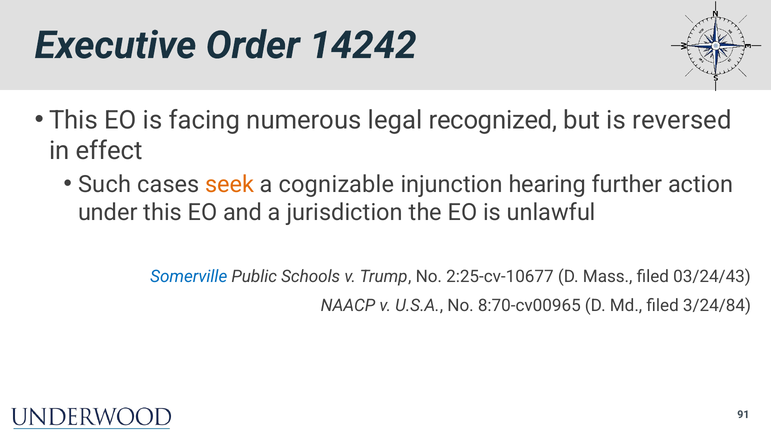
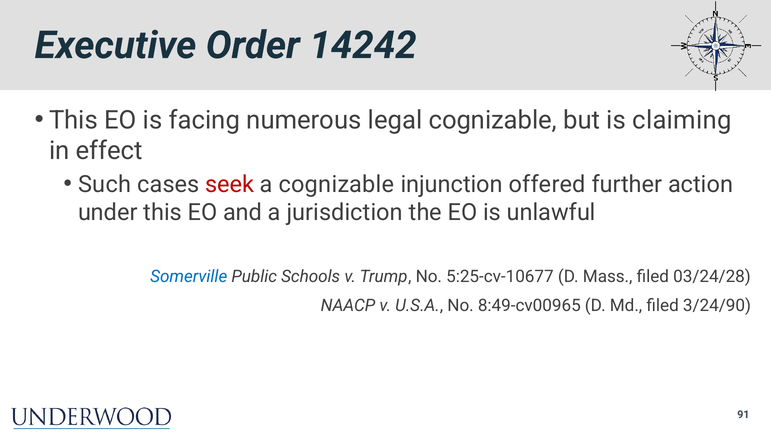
legal recognized: recognized -> cognizable
reversed: reversed -> claiming
seek colour: orange -> red
hearing: hearing -> offered
2:25-cv-10677: 2:25-cv-10677 -> 5:25-cv-10677
03/24/43: 03/24/43 -> 03/24/28
8:70-cv00965: 8:70-cv00965 -> 8:49-cv00965
3/24/84: 3/24/84 -> 3/24/90
